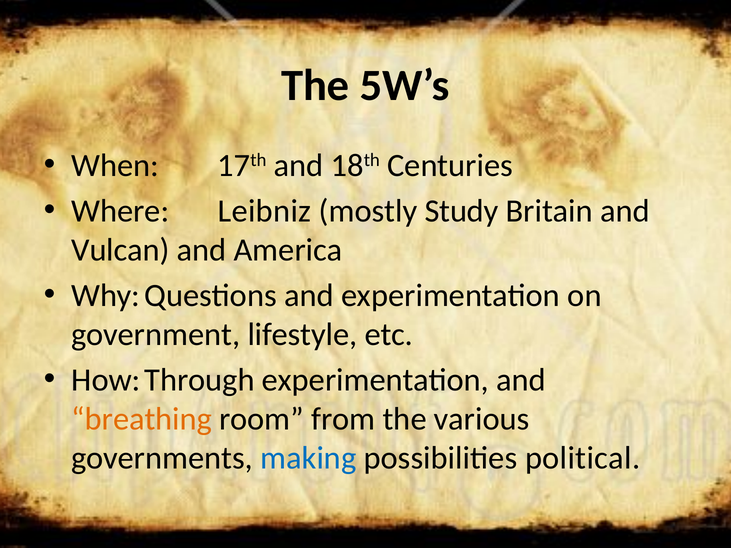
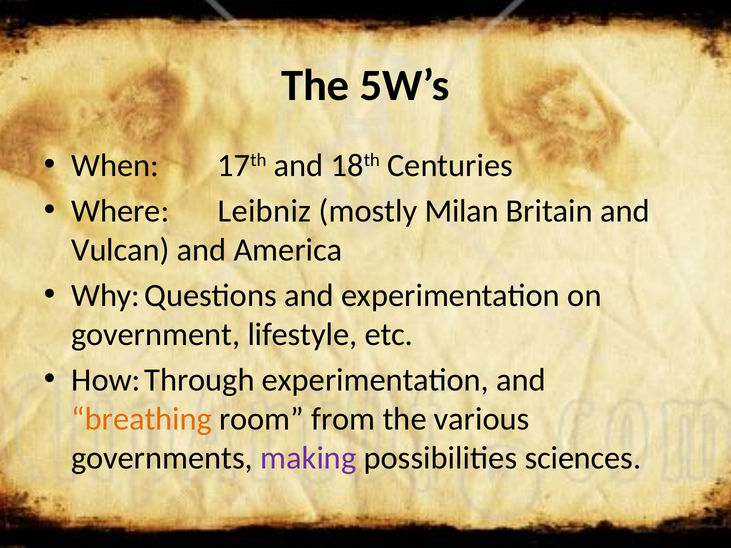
Study: Study -> Milan
making colour: blue -> purple
political: political -> sciences
